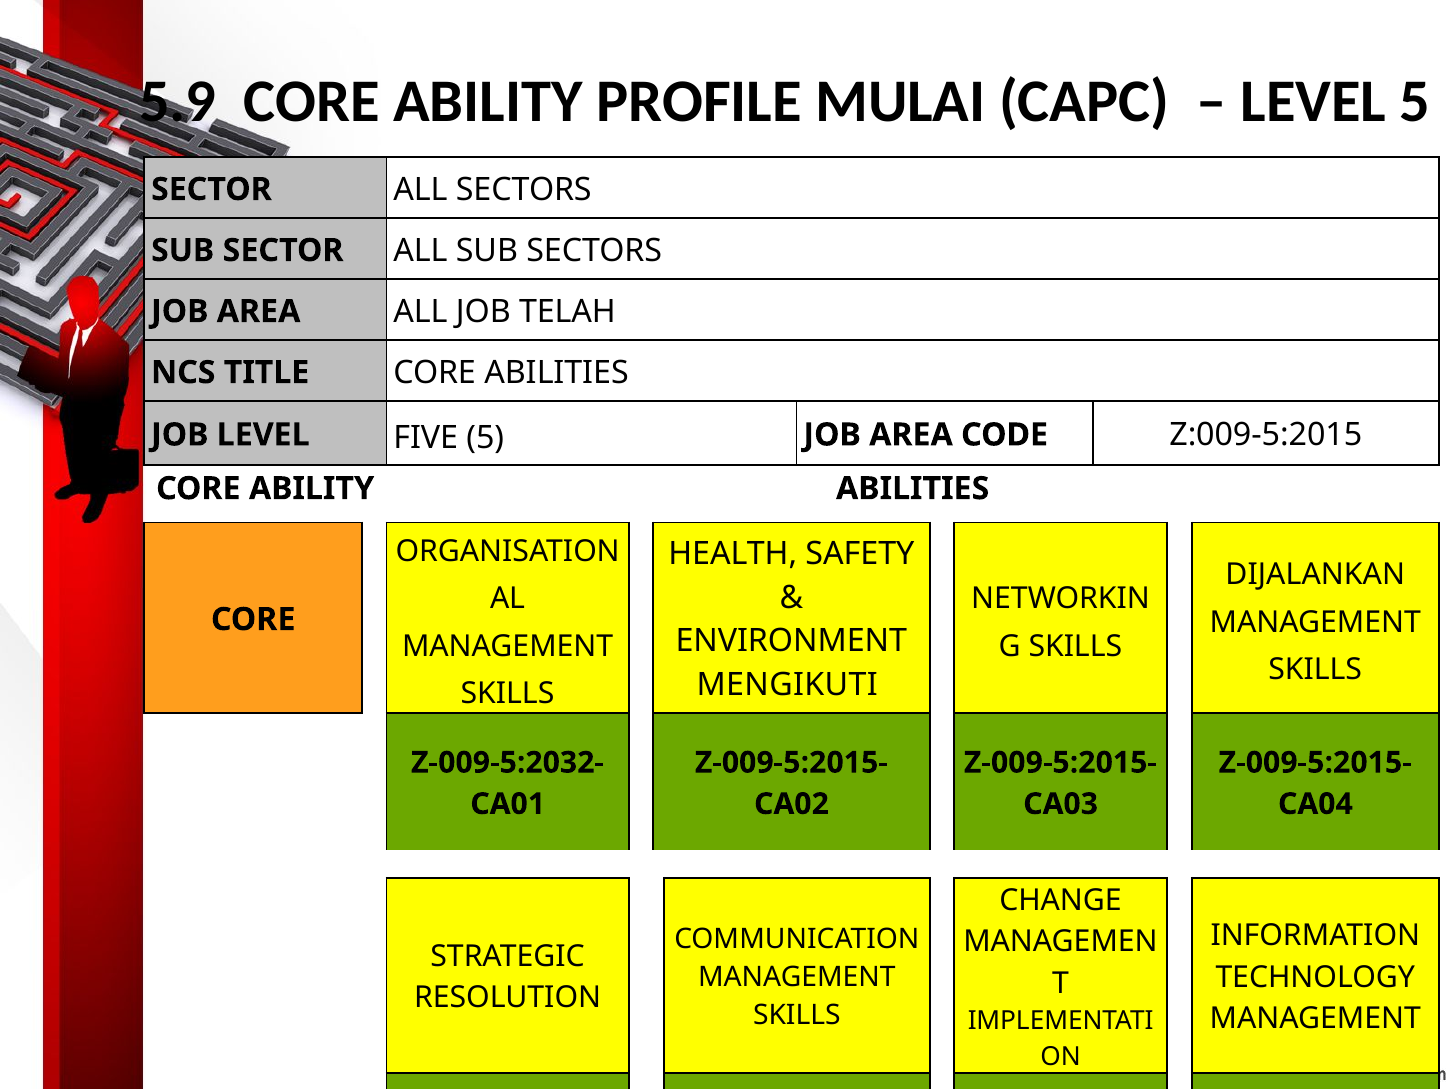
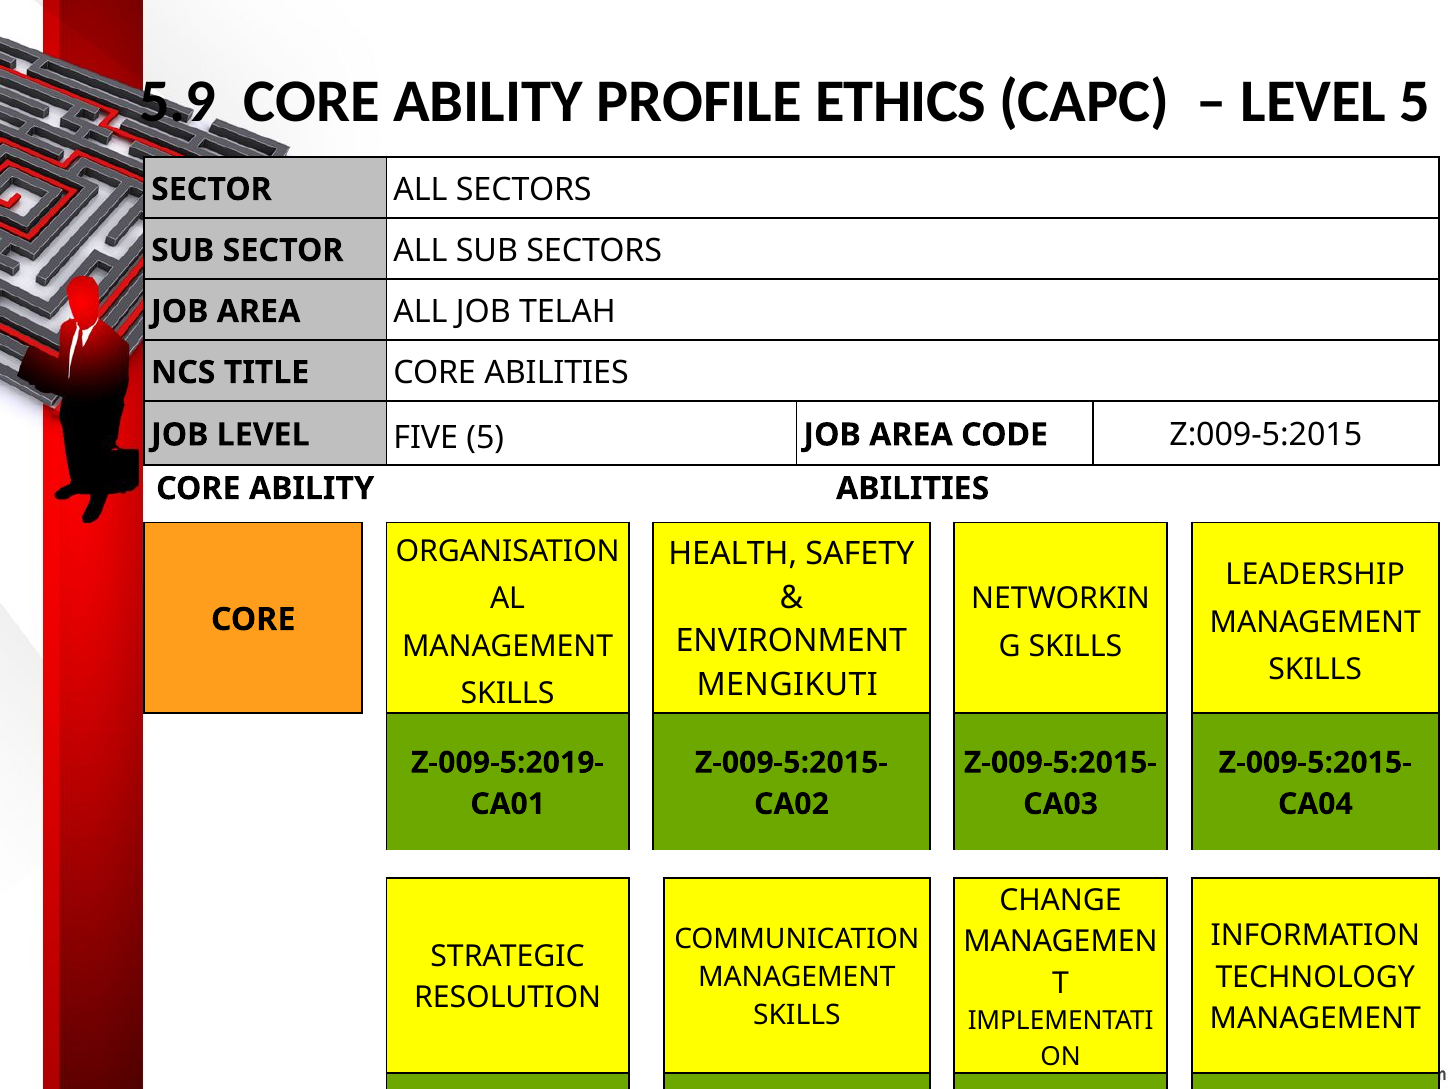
MULAI: MULAI -> ETHICS
DIJALANKAN: DIJALANKAN -> LEADERSHIP
Z-009-5:2032-: Z-009-5:2032- -> Z-009-5:2019-
